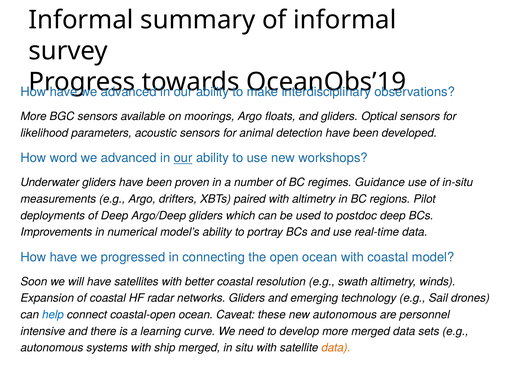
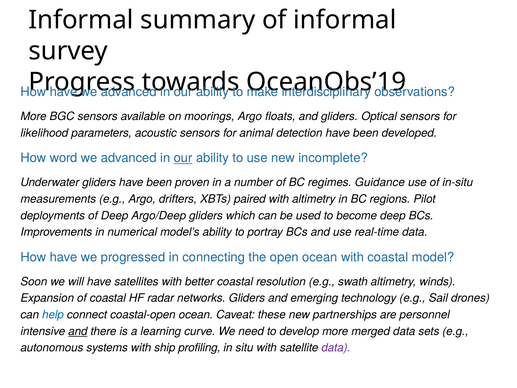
workshops: workshops -> incomplete
postdoc: postdoc -> become
new autonomous: autonomous -> partnerships
and at (78, 331) underline: none -> present
ship merged: merged -> profiling
data at (336, 348) colour: orange -> purple
